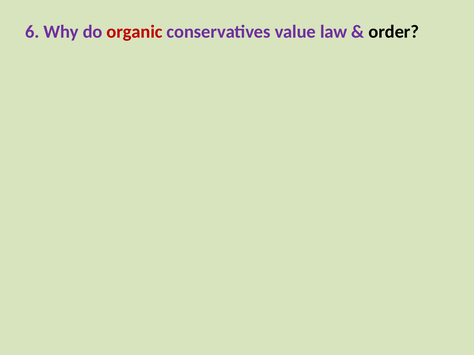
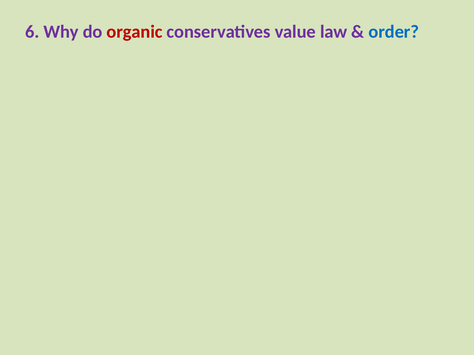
order colour: black -> blue
